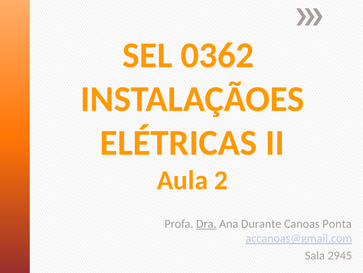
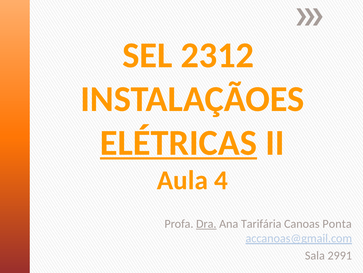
0362: 0362 -> 2312
ELÉTRICAS underline: none -> present
2: 2 -> 4
Durante: Durante -> Tarifária
2945: 2945 -> 2991
